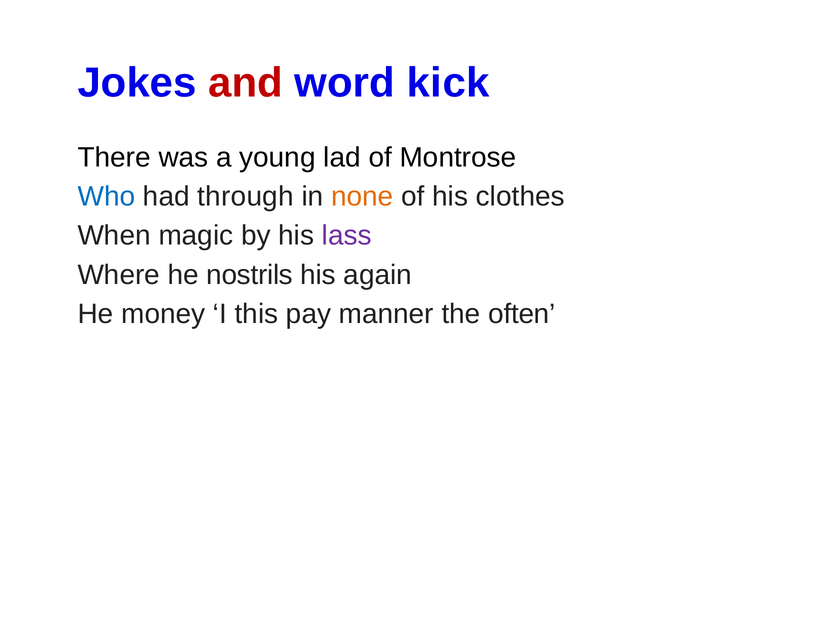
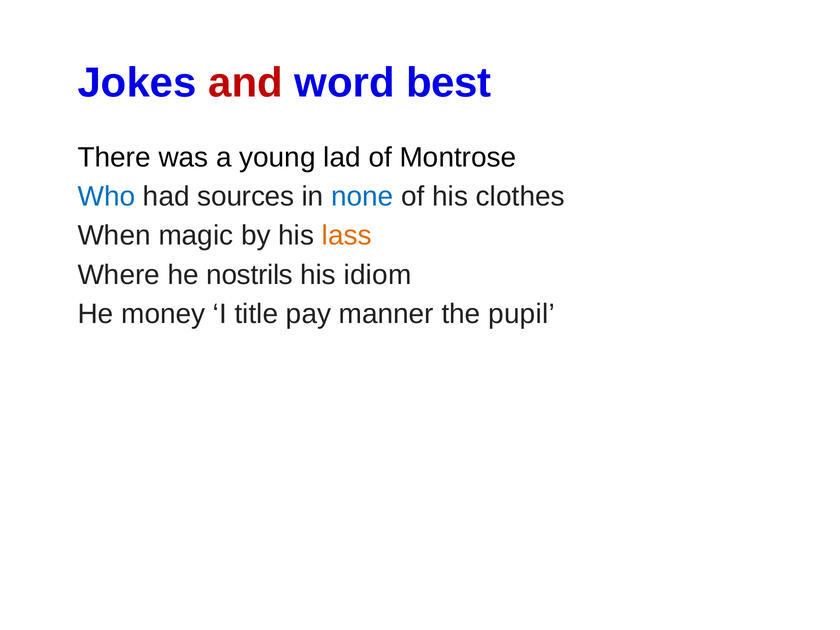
kick: kick -> best
through: through -> sources
none colour: orange -> blue
lass colour: purple -> orange
again: again -> idiom
this: this -> title
often: often -> pupil
